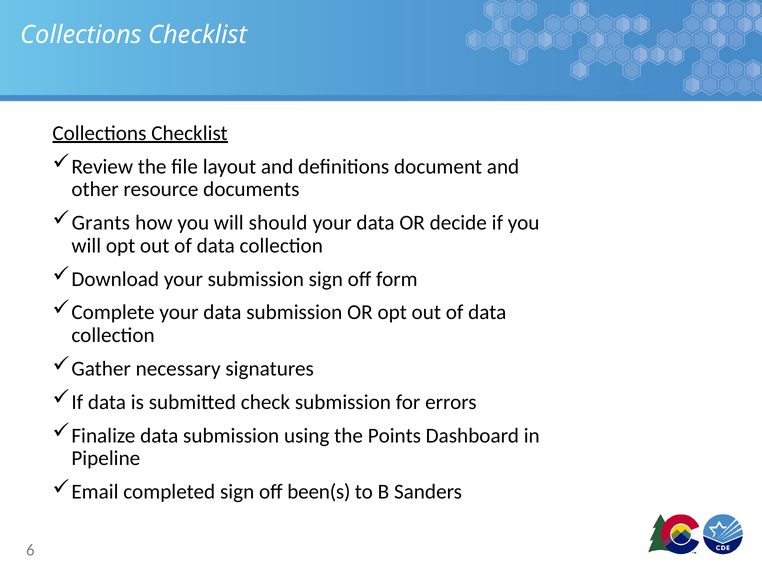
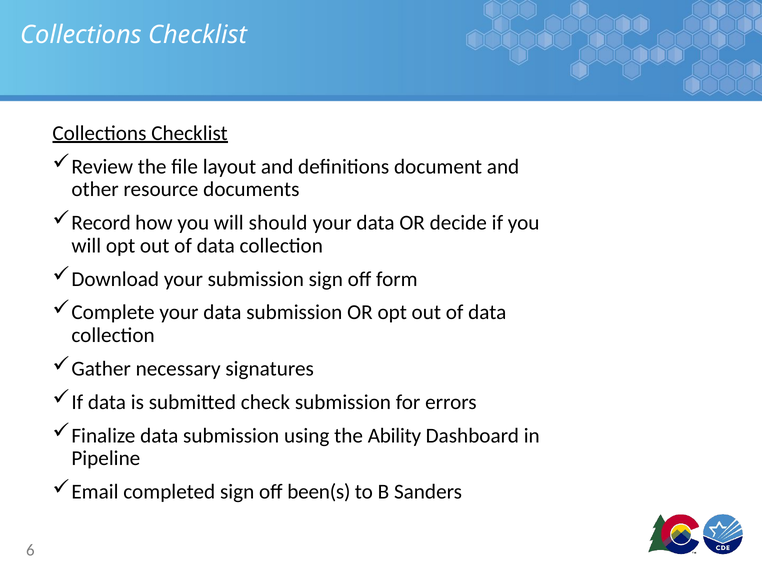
Grants: Grants -> Record
Points: Points -> Ability
